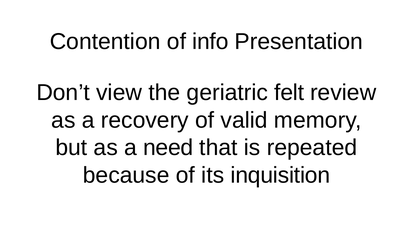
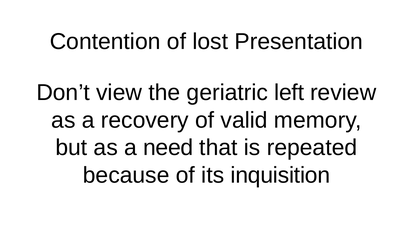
info: info -> lost
felt: felt -> left
